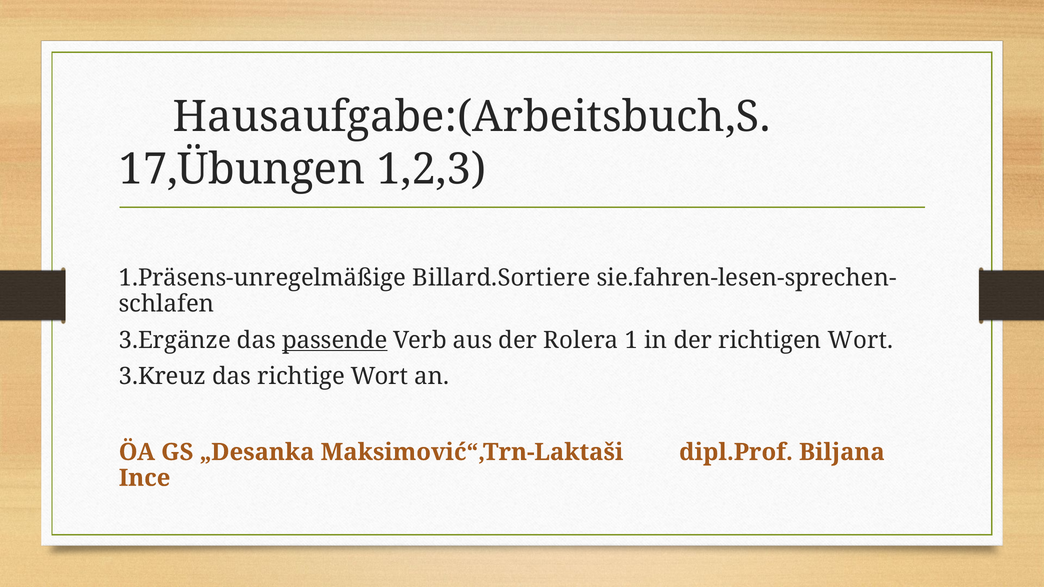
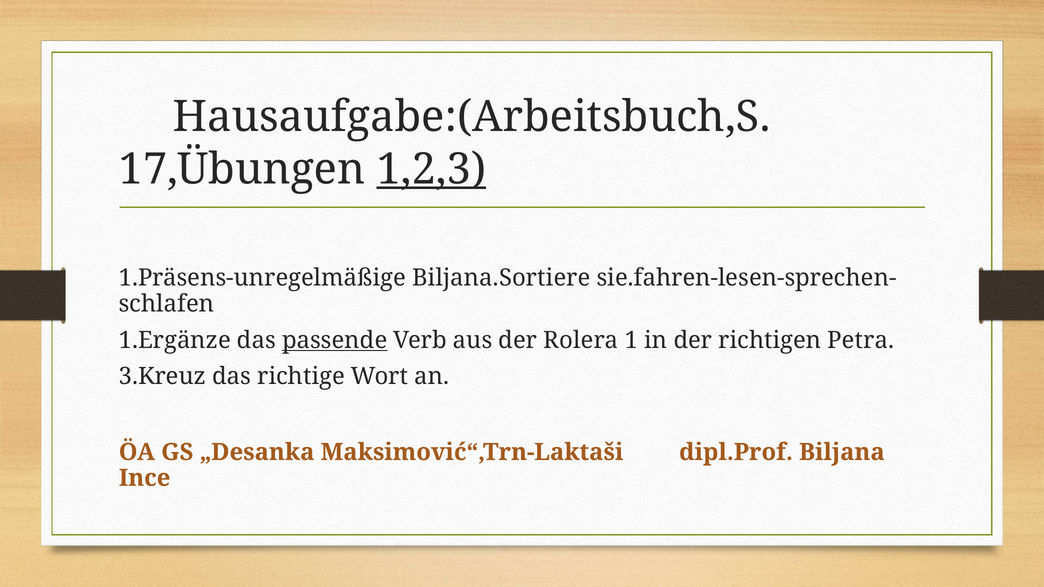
1,2,3 underline: none -> present
Billard.Sortiere: Billard.Sortiere -> Biljana.Sortiere
3.Ergänze: 3.Ergänze -> 1.Ergänze
richtigen Wort: Wort -> Petra
